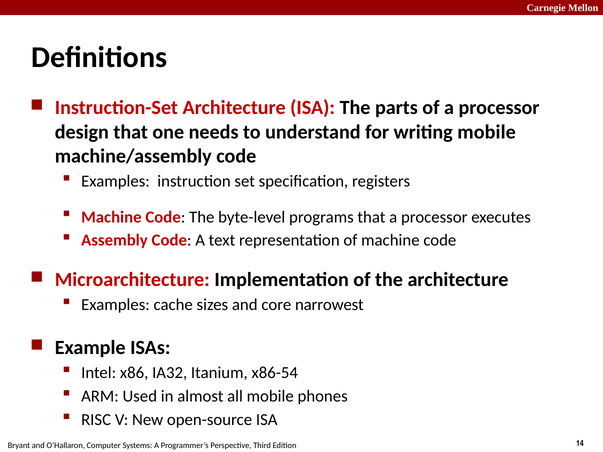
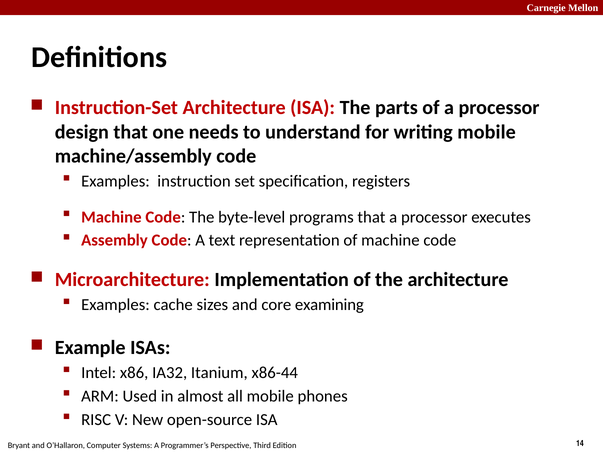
narrowest: narrowest -> examining
x86-54: x86-54 -> x86-44
